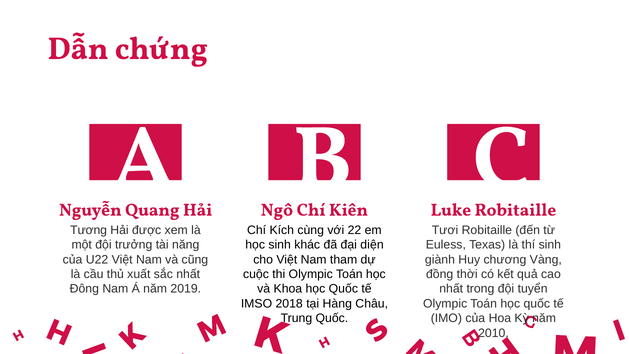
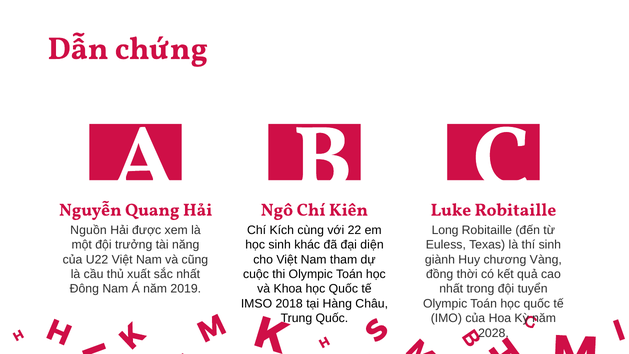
Tương: Tương -> Nguồn
Tươi: Tươi -> Long
2010: 2010 -> 2028
